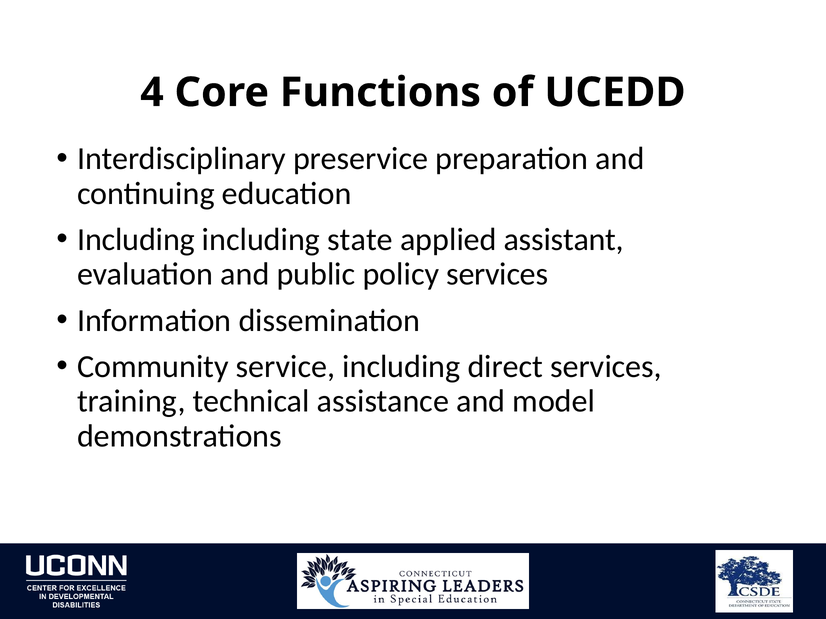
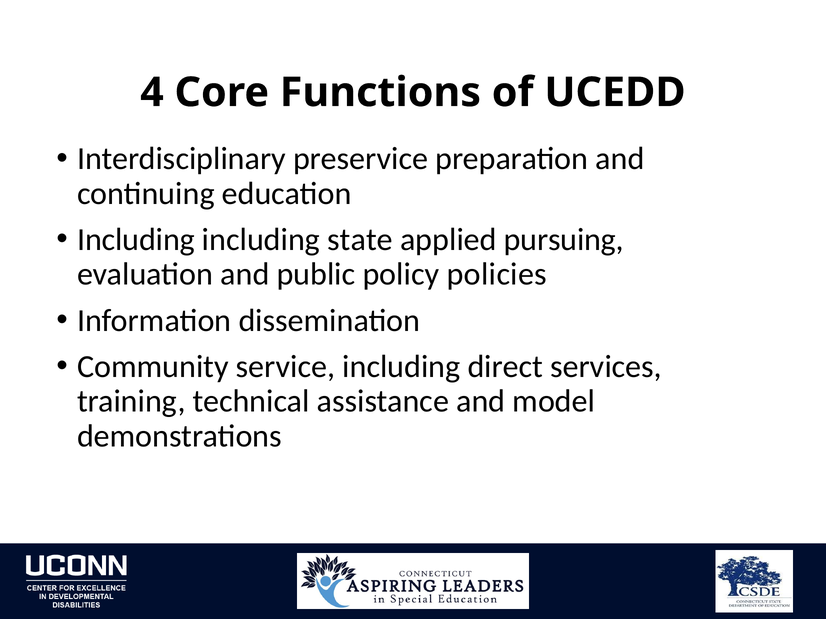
assistant: assistant -> pursuing
policy services: services -> policies
